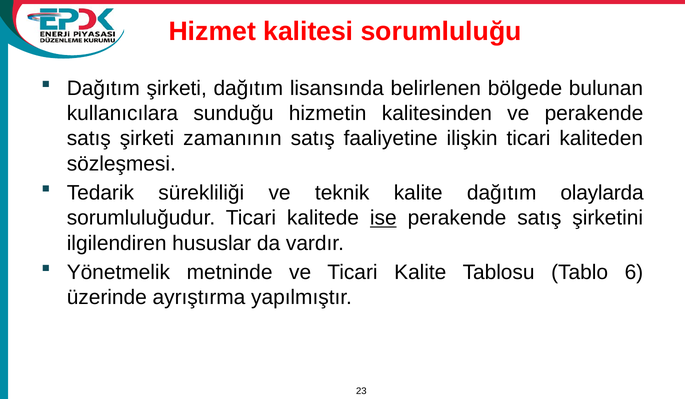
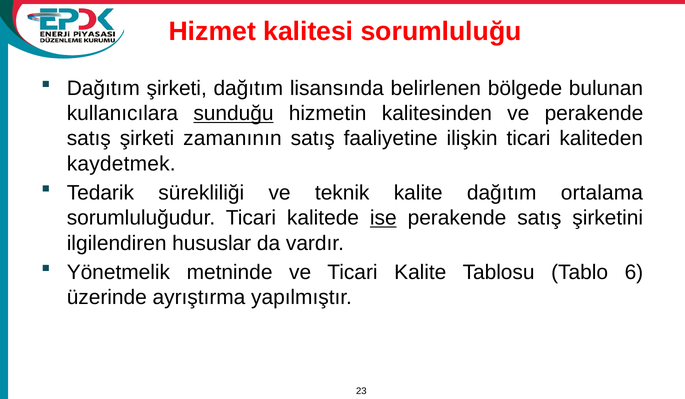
sunduğu underline: none -> present
sözleşmesi: sözleşmesi -> kaydetmek
olaylarda: olaylarda -> ortalama
